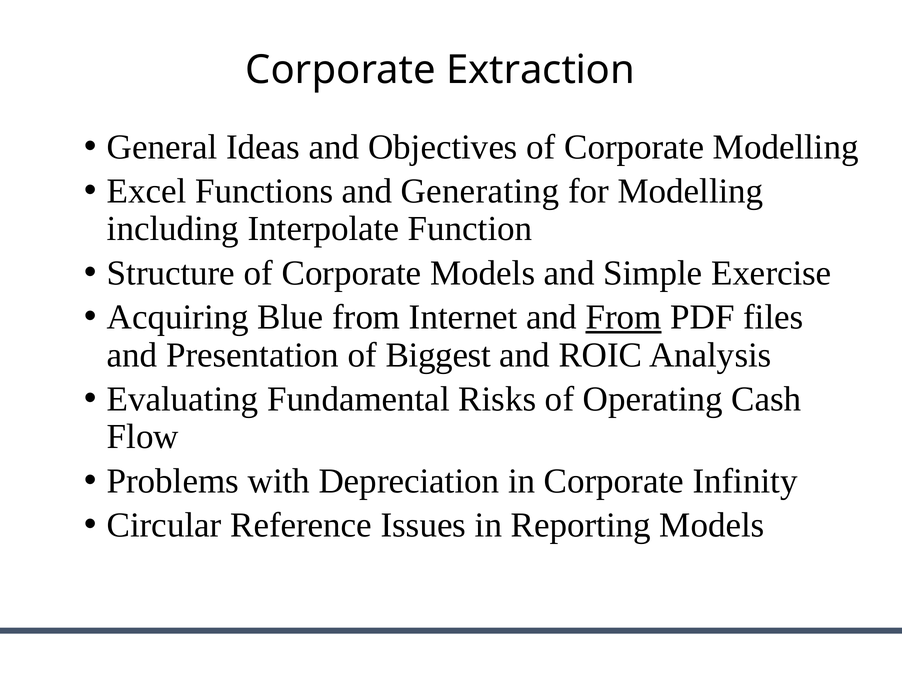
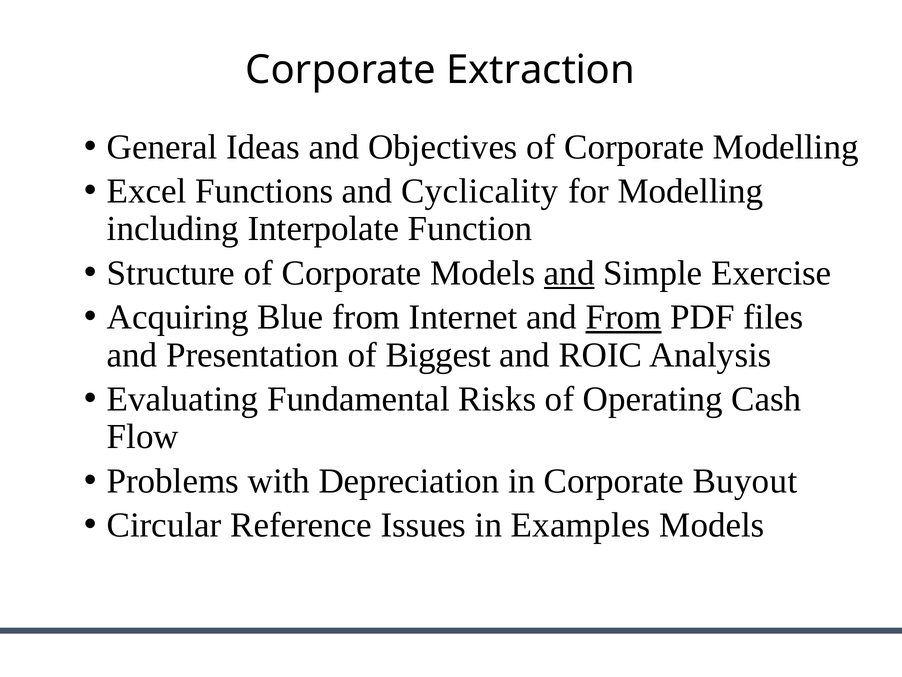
Generating: Generating -> Cyclicality
and at (569, 273) underline: none -> present
Infinity: Infinity -> Buyout
Reporting: Reporting -> Examples
